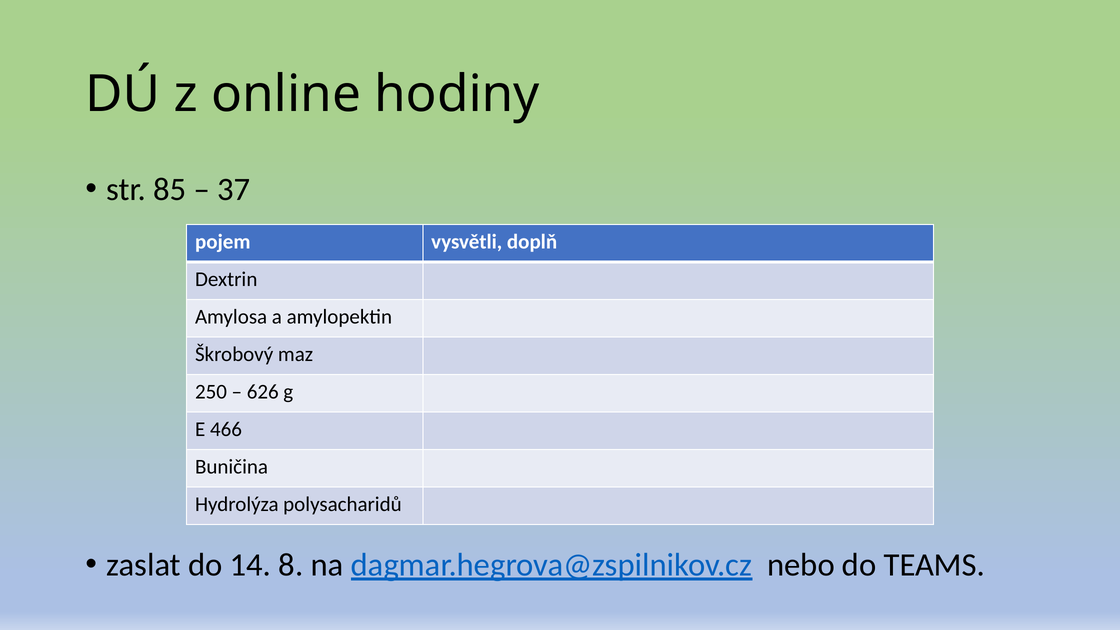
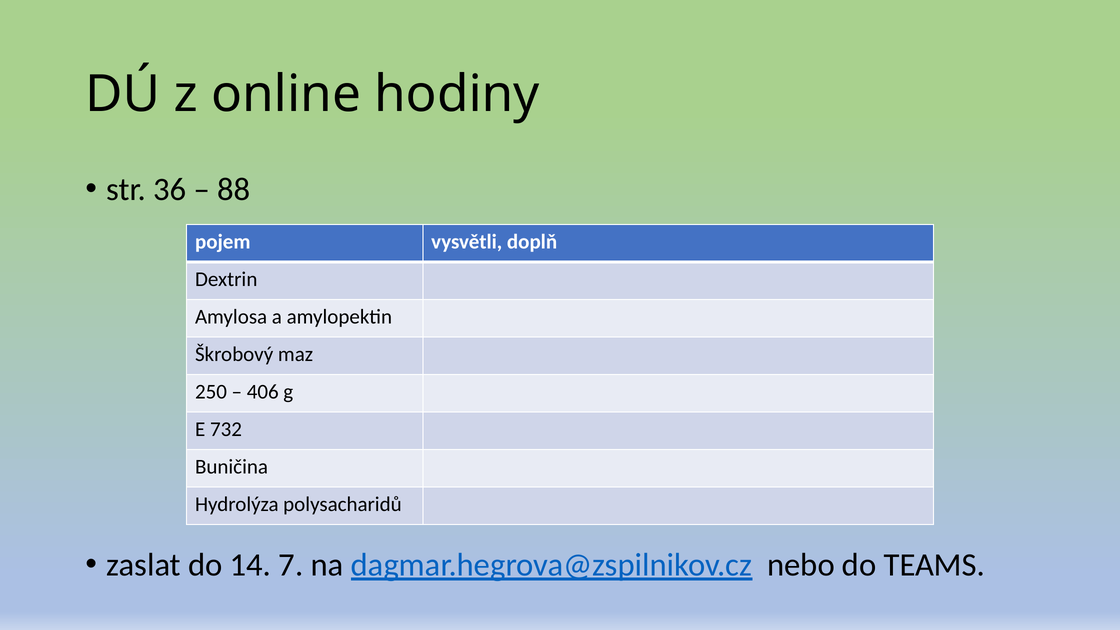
85: 85 -> 36
37: 37 -> 88
626: 626 -> 406
466: 466 -> 732
8: 8 -> 7
